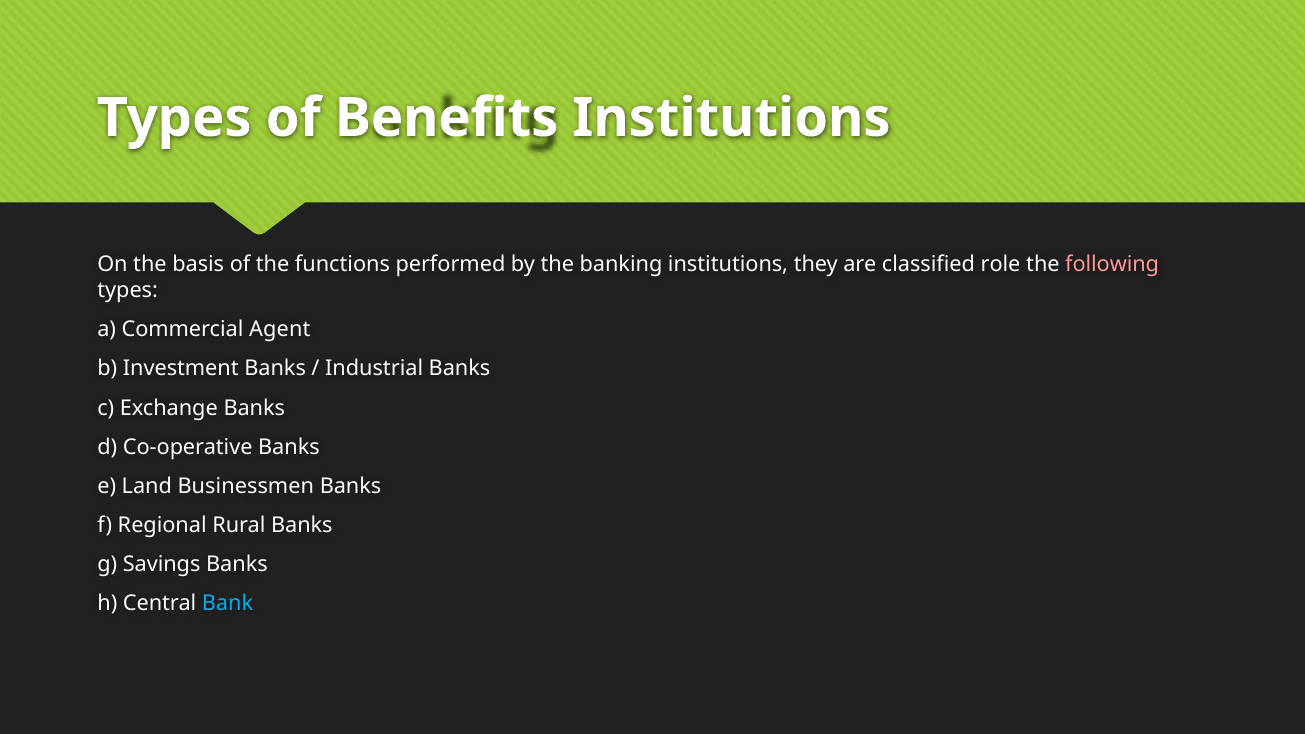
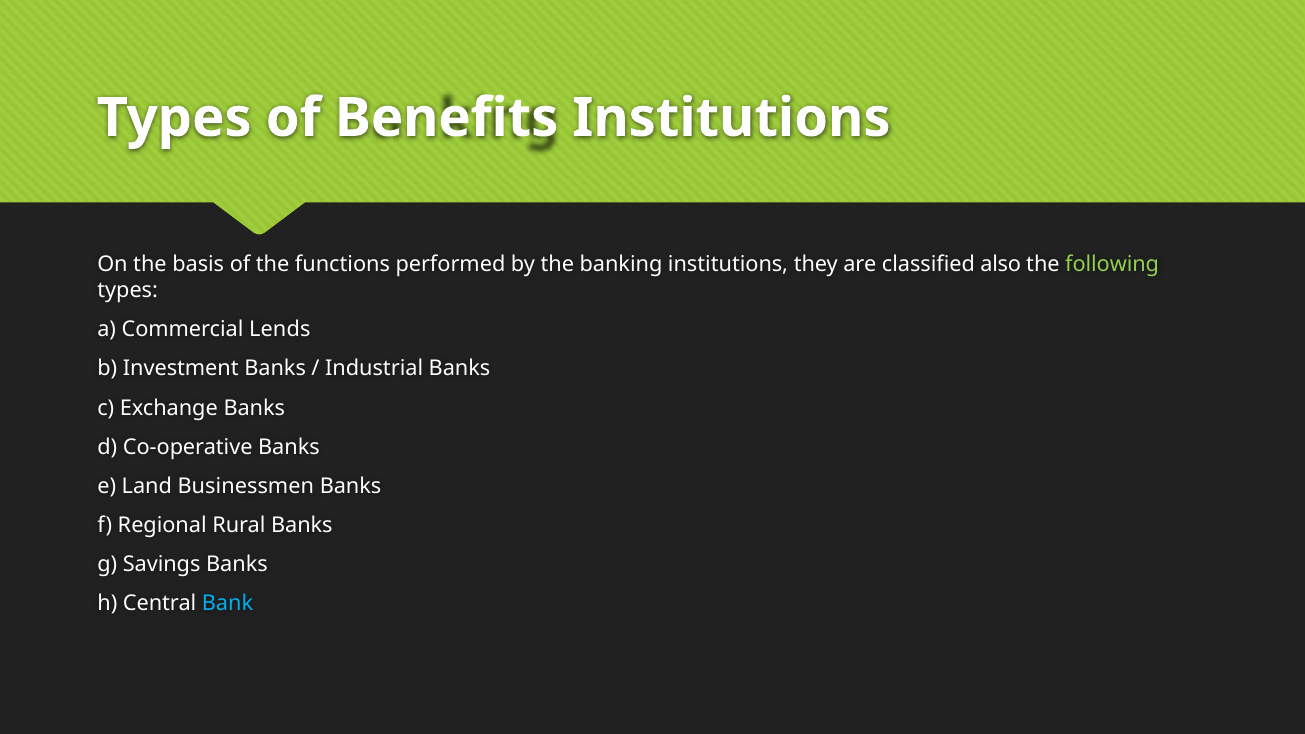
role: role -> also
following colour: pink -> light green
Agent: Agent -> Lends
